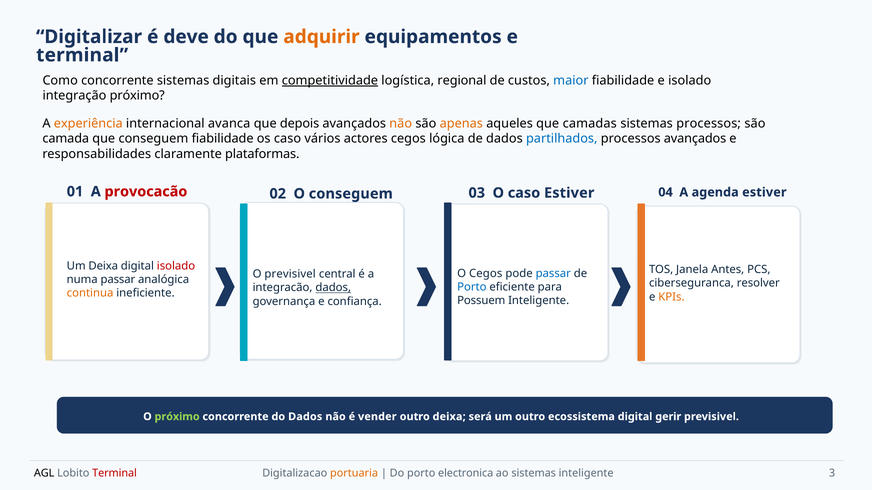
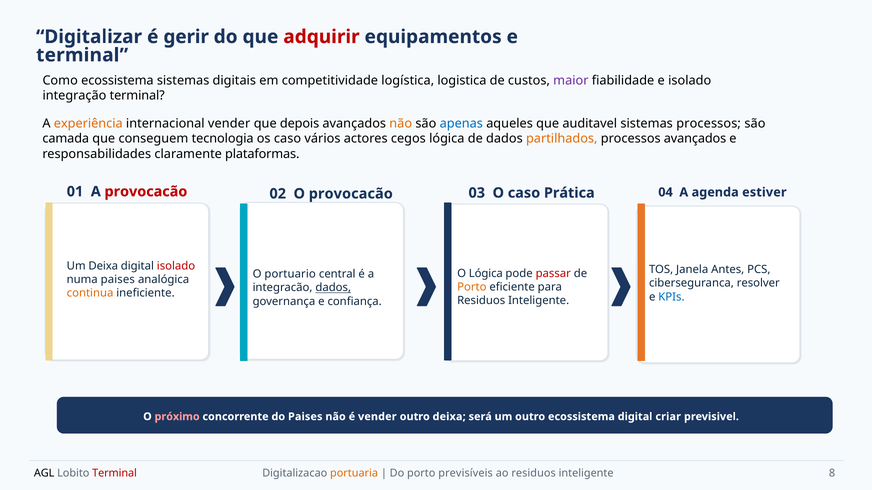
deve: deve -> gerir
adquirir colour: orange -> red
Como concorrente: concorrente -> ecossistema
competitividade underline: present -> none
regional: regional -> logistica
maior colour: blue -> purple
integração próximo: próximo -> terminal
internacional avanca: avanca -> vender
apenas colour: orange -> blue
camadas: camadas -> auditavel
conseguem fiabilidade: fiabilidade -> tecnologia
partilhados colour: blue -> orange
caso Estiver: Estiver -> Prática
O conseguem: conseguem -> provocacão
O Cegos: Cegos -> Lógica
passar at (553, 274) colour: blue -> red
O previsivel: previsivel -> portuario
numa passar: passar -> paises
Porto at (472, 287) colour: blue -> orange
KPIs colour: orange -> blue
Possuem at (481, 301): Possuem -> Residuos
próximo at (177, 417) colour: light green -> pink
do Dados: Dados -> Paises
gerir: gerir -> criar
electronica: electronica -> previsíveis
ao sistemas: sistemas -> residuos
3: 3 -> 8
